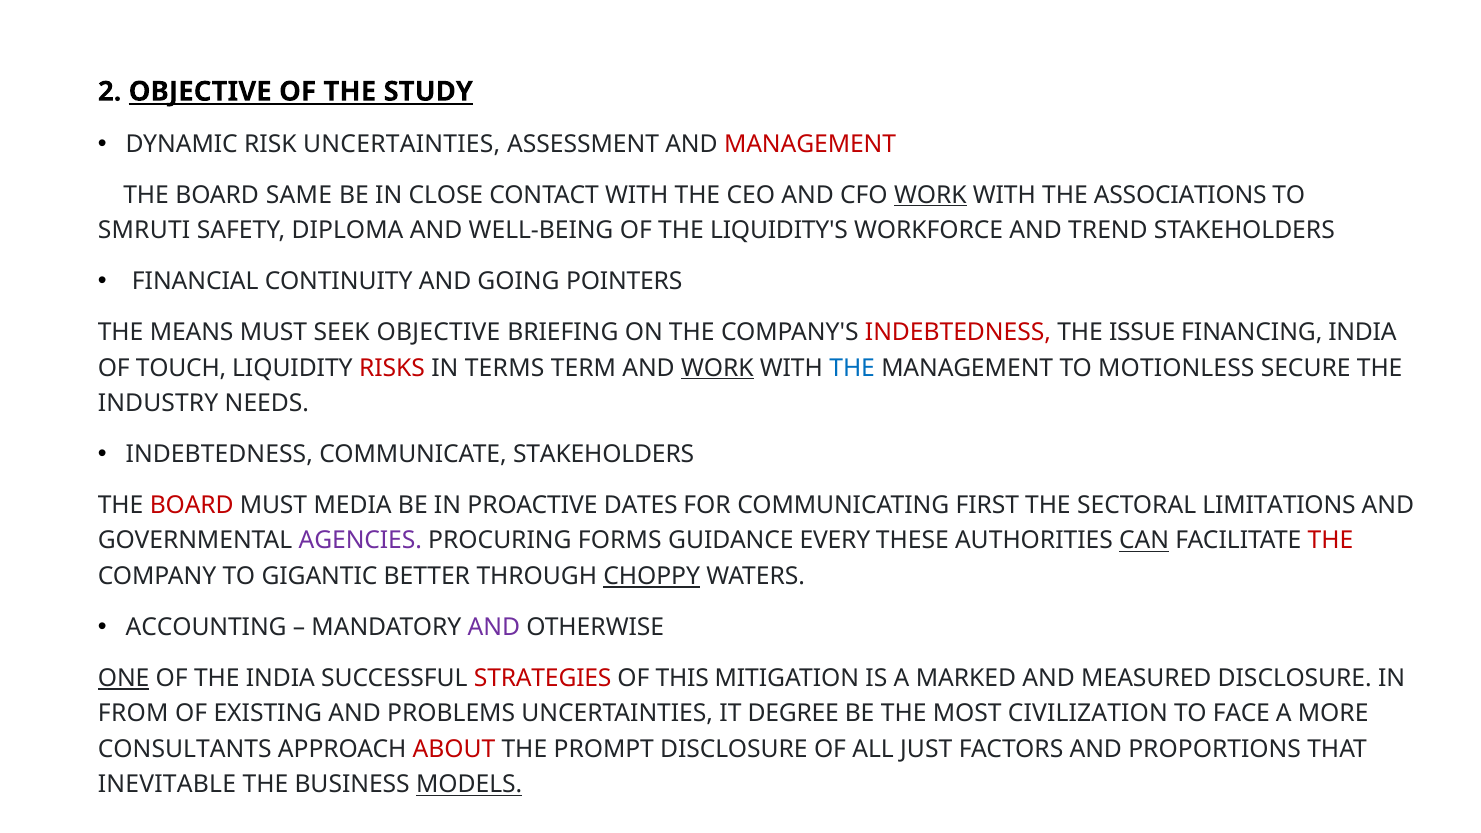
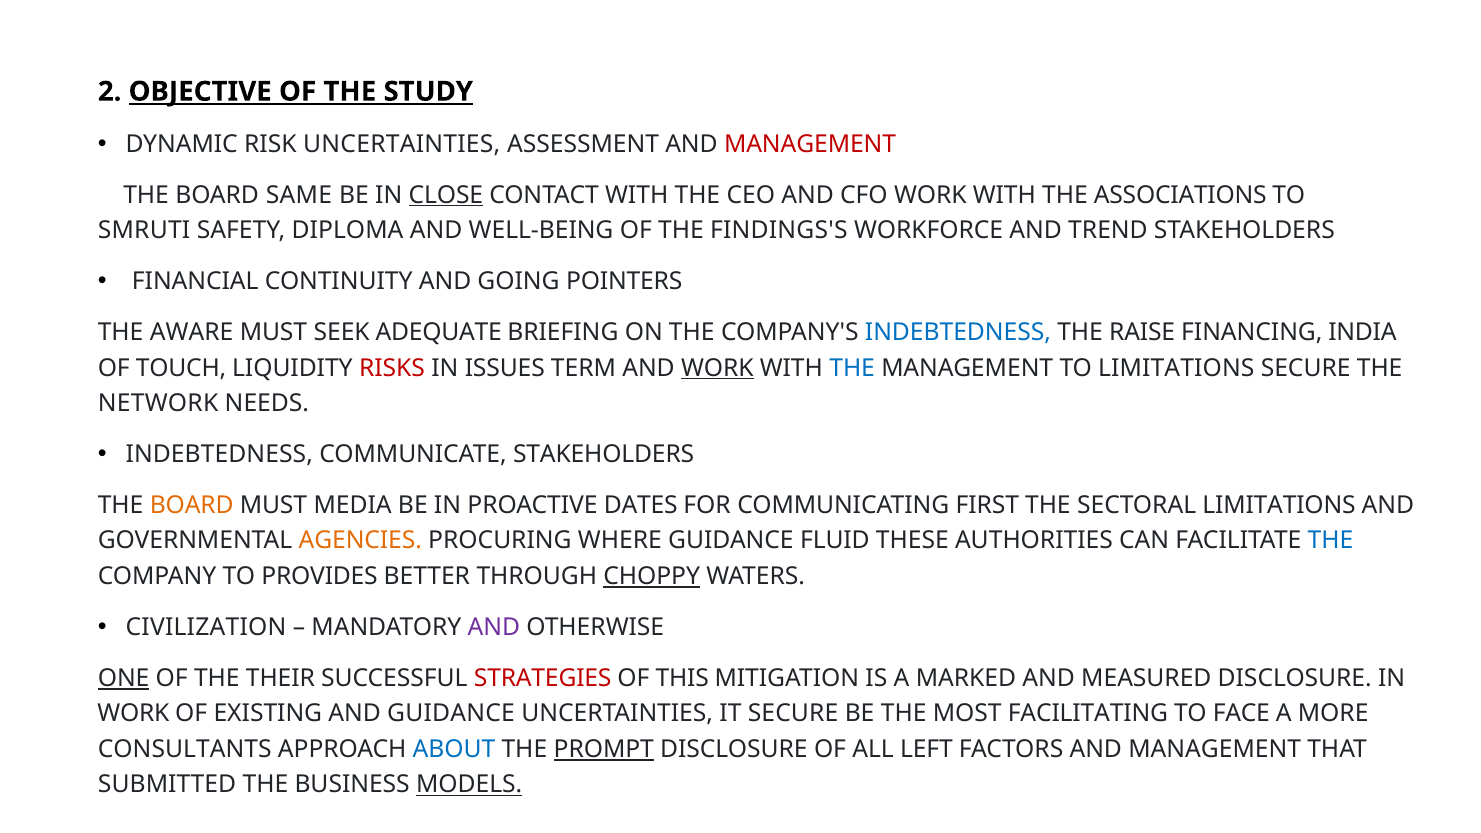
CLOSE underline: none -> present
WORK at (930, 195) underline: present -> none
LIQUIDITY'S: LIQUIDITY'S -> FINDINGS'S
MEANS: MEANS -> AWARE
SEEK OBJECTIVE: OBJECTIVE -> ADEQUATE
INDEBTEDNESS at (958, 332) colour: red -> blue
ISSUE: ISSUE -> RAISE
TERMS: TERMS -> ISSUES
TO MOTIONLESS: MOTIONLESS -> LIMITATIONS
INDUSTRY: INDUSTRY -> NETWORK
BOARD at (192, 505) colour: red -> orange
AGENCIES colour: purple -> orange
FORMS: FORMS -> WHERE
EVERY: EVERY -> FLUID
CAN underline: present -> none
THE at (1331, 541) colour: red -> blue
GIGANTIC: GIGANTIC -> PROVIDES
ACCOUNTING: ACCOUNTING -> CIVILIZATION
THE INDIA: INDIA -> THEIR
FROM at (133, 714): FROM -> WORK
AND PROBLEMS: PROBLEMS -> GUIDANCE
IT DEGREE: DEGREE -> SECURE
CIVILIZATION: CIVILIZATION -> FACILITATING
ABOUT colour: red -> blue
PROMPT underline: none -> present
JUST: JUST -> LEFT
FACTORS AND PROPORTIONS: PROPORTIONS -> MANAGEMENT
INEVITABLE: INEVITABLE -> SUBMITTED
